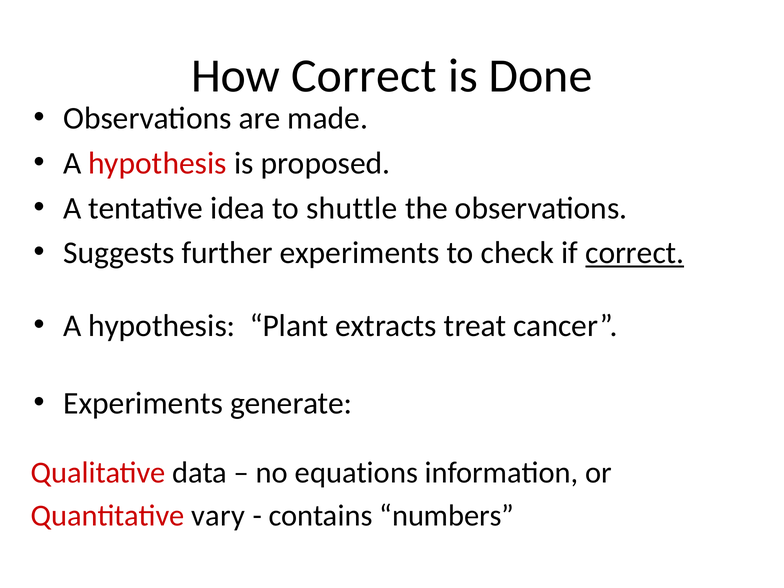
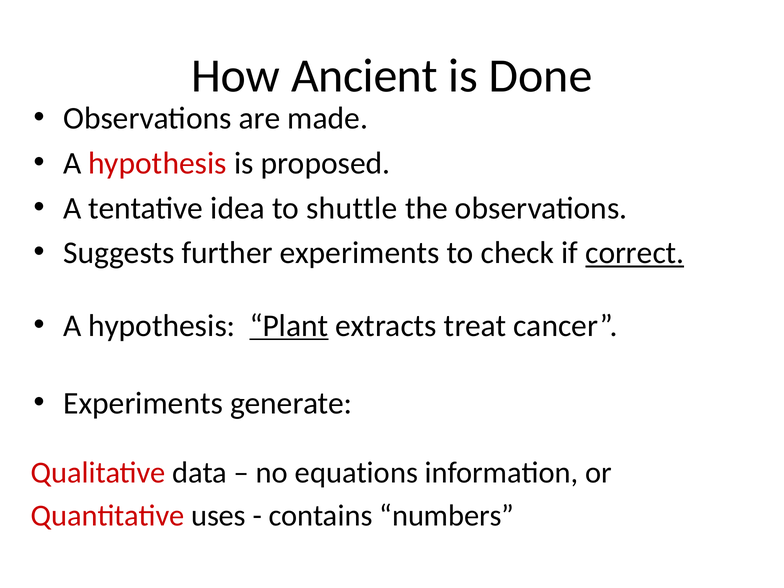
How Correct: Correct -> Ancient
Plant underline: none -> present
vary: vary -> uses
